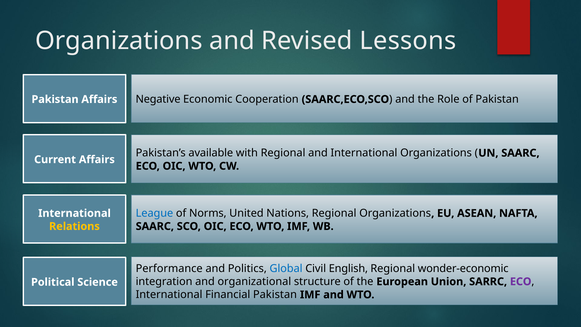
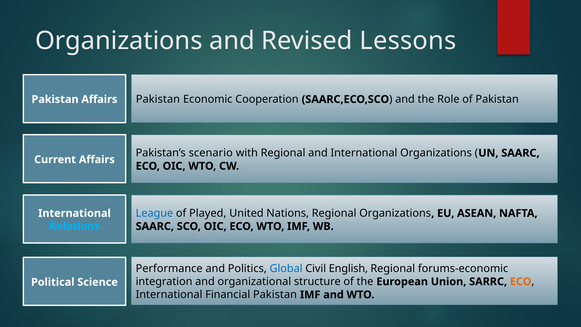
Negative at (158, 99): Negative -> Pakistan
available: available -> scenario
Norms: Norms -> Played
Relations colour: yellow -> light blue
wonder-economic: wonder-economic -> forums-economic
ECO at (521, 281) colour: purple -> orange
